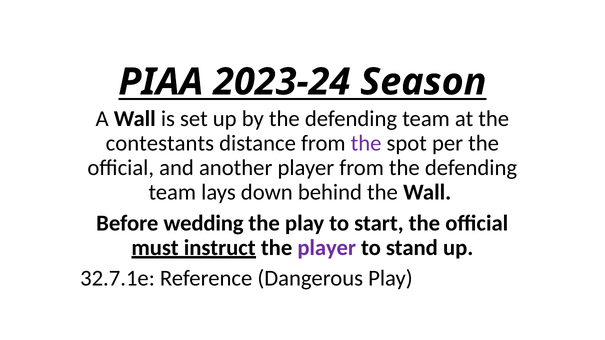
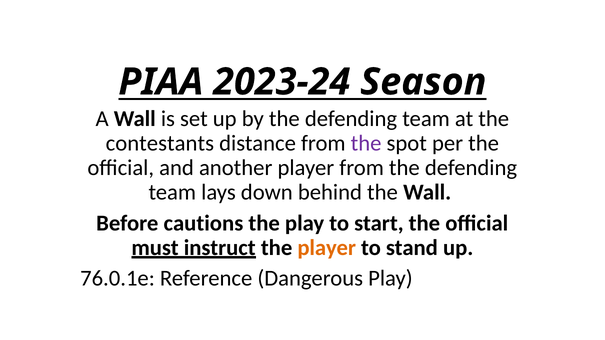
wedding: wedding -> cautions
player at (327, 248) colour: purple -> orange
32.7.1e: 32.7.1e -> 76.0.1e
